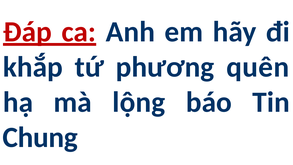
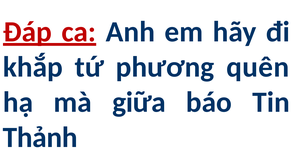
lộng: lộng -> giữa
Chung: Chung -> Thảnh
